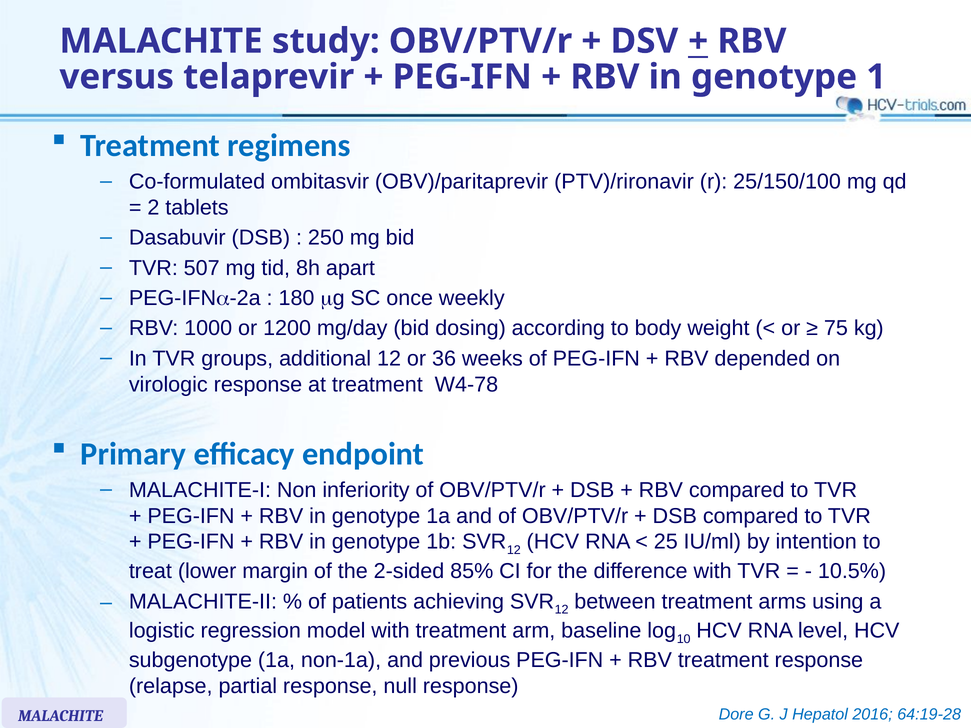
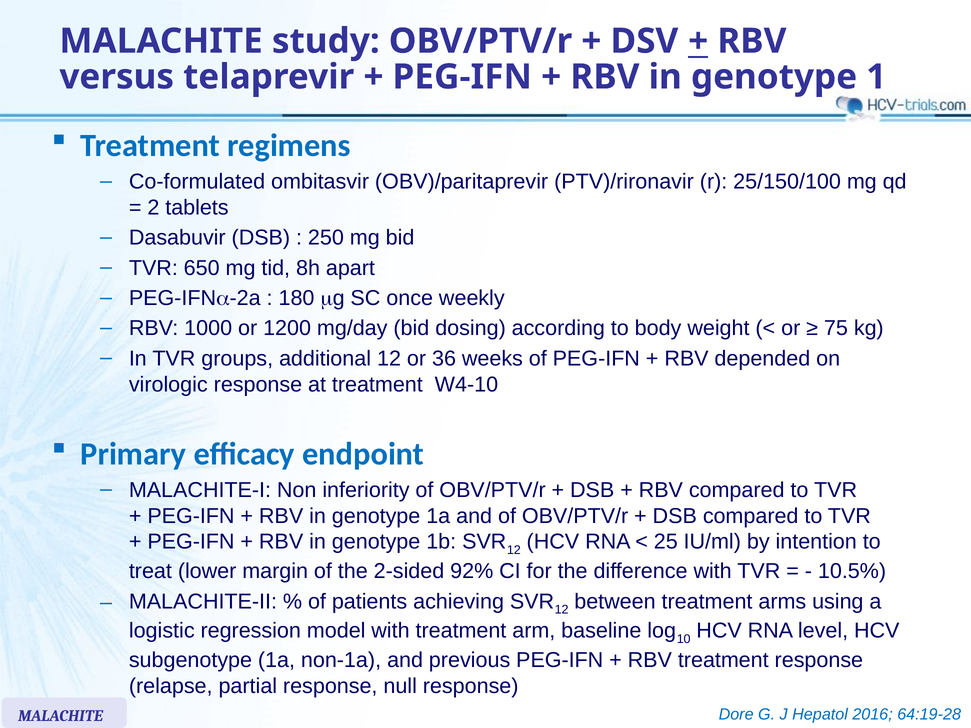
507: 507 -> 650
W4-78: W4-78 -> W4-10
85%: 85% -> 92%
